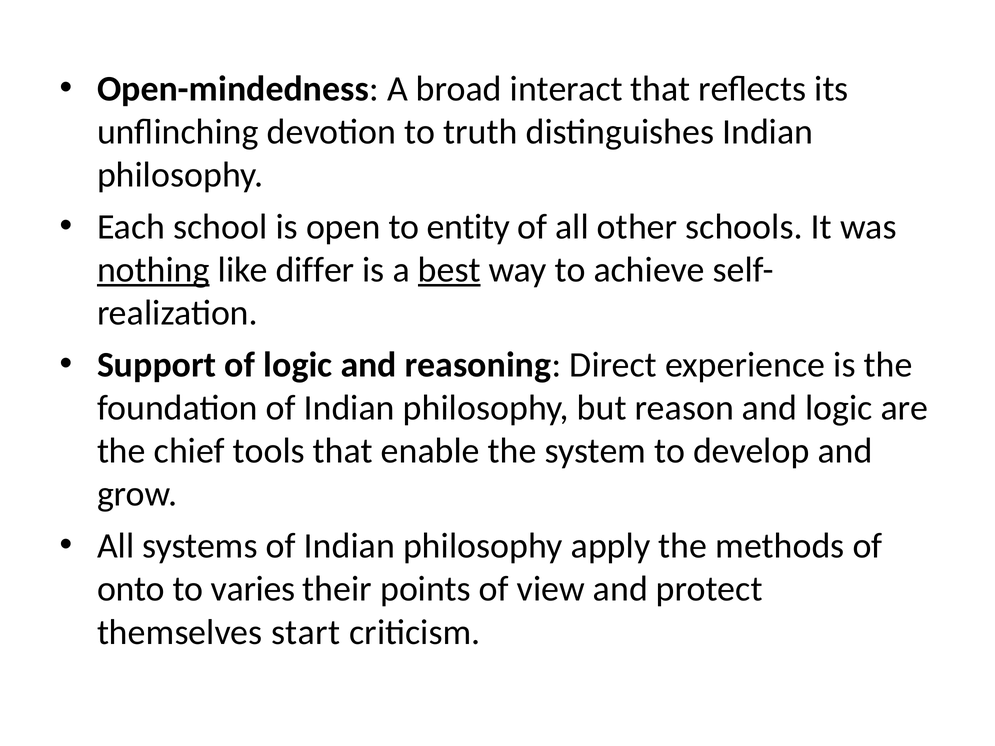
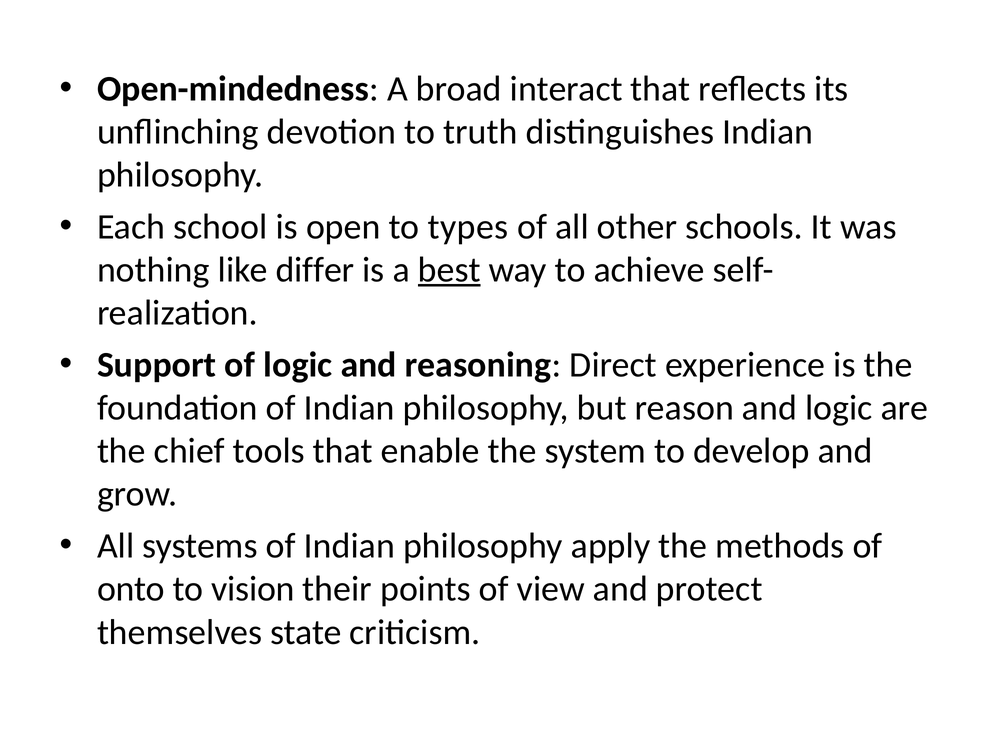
entity: entity -> types
nothing underline: present -> none
varies: varies -> vision
start: start -> state
